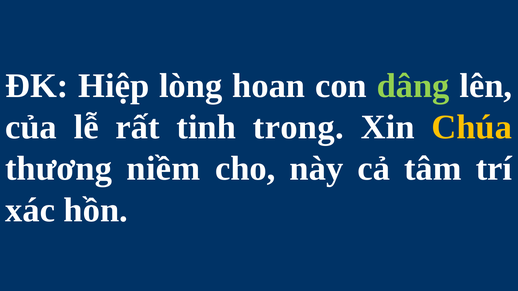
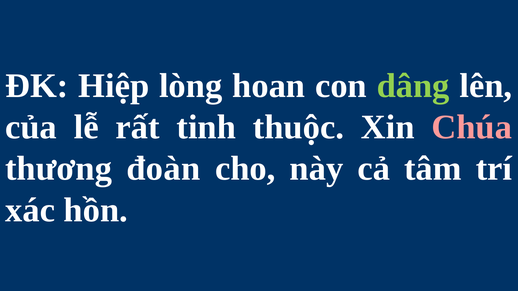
trong: trong -> thuộc
Chúa colour: yellow -> pink
niềm: niềm -> đoàn
